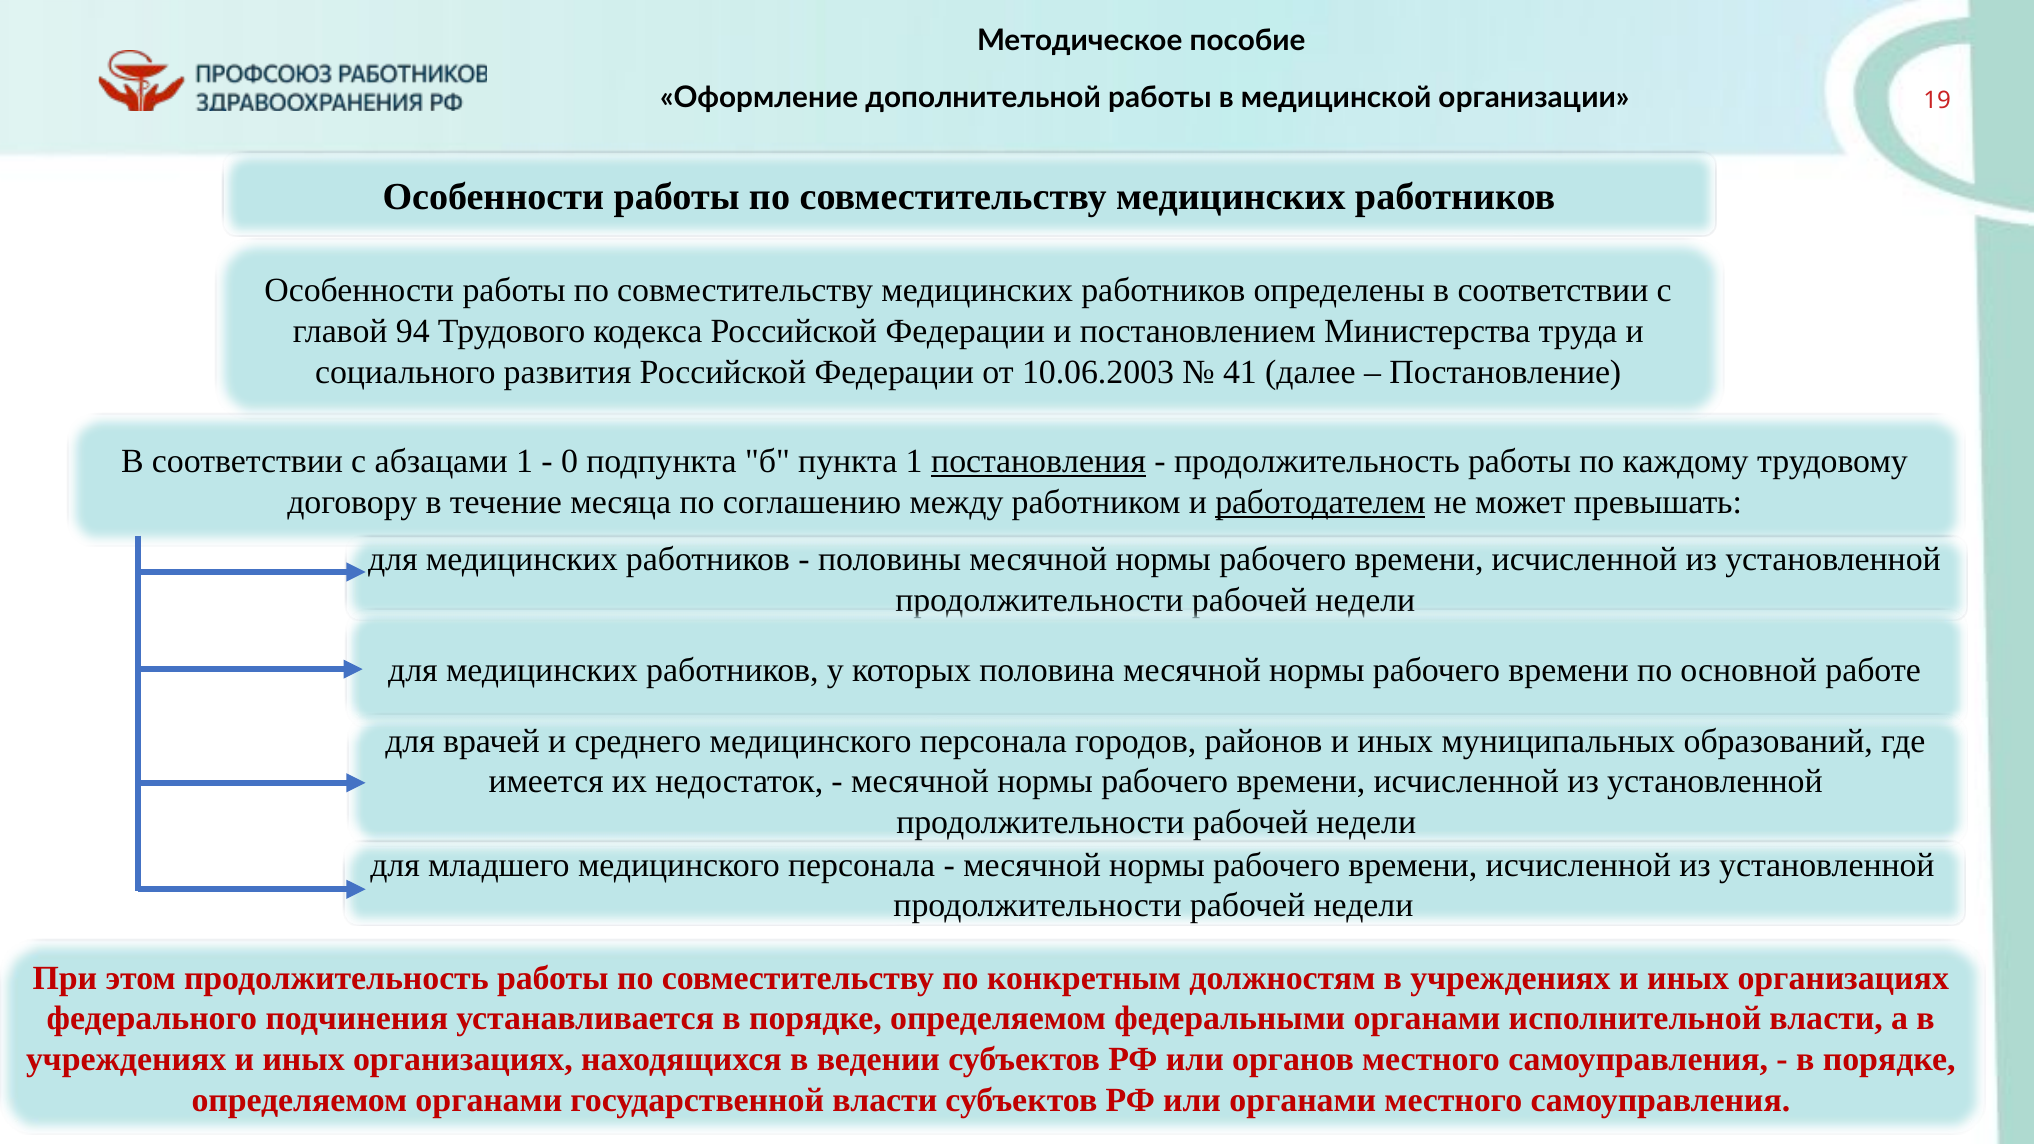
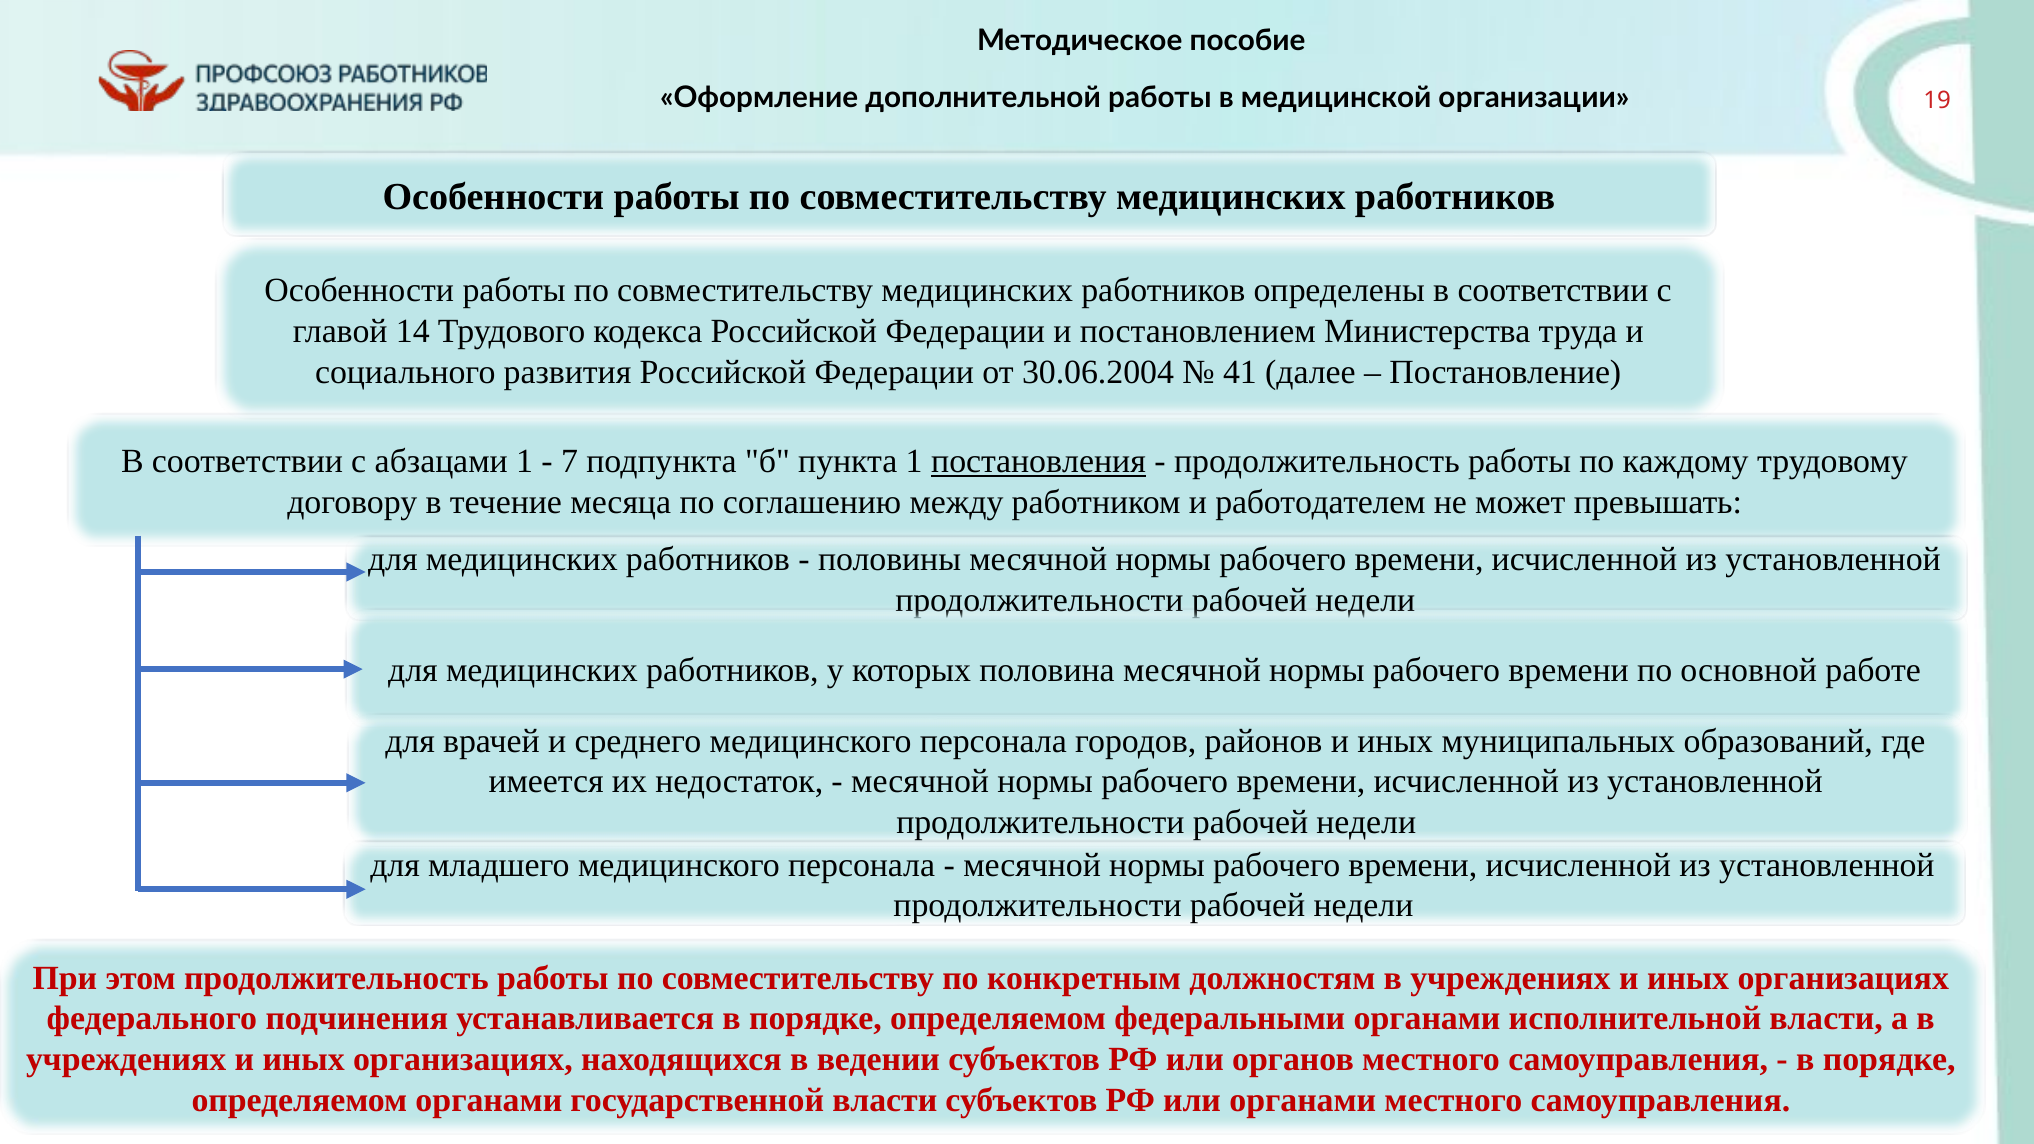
94: 94 -> 14
10.06.2003: 10.06.2003 -> 30.06.2004
0: 0 -> 7
работодателем underline: present -> none
